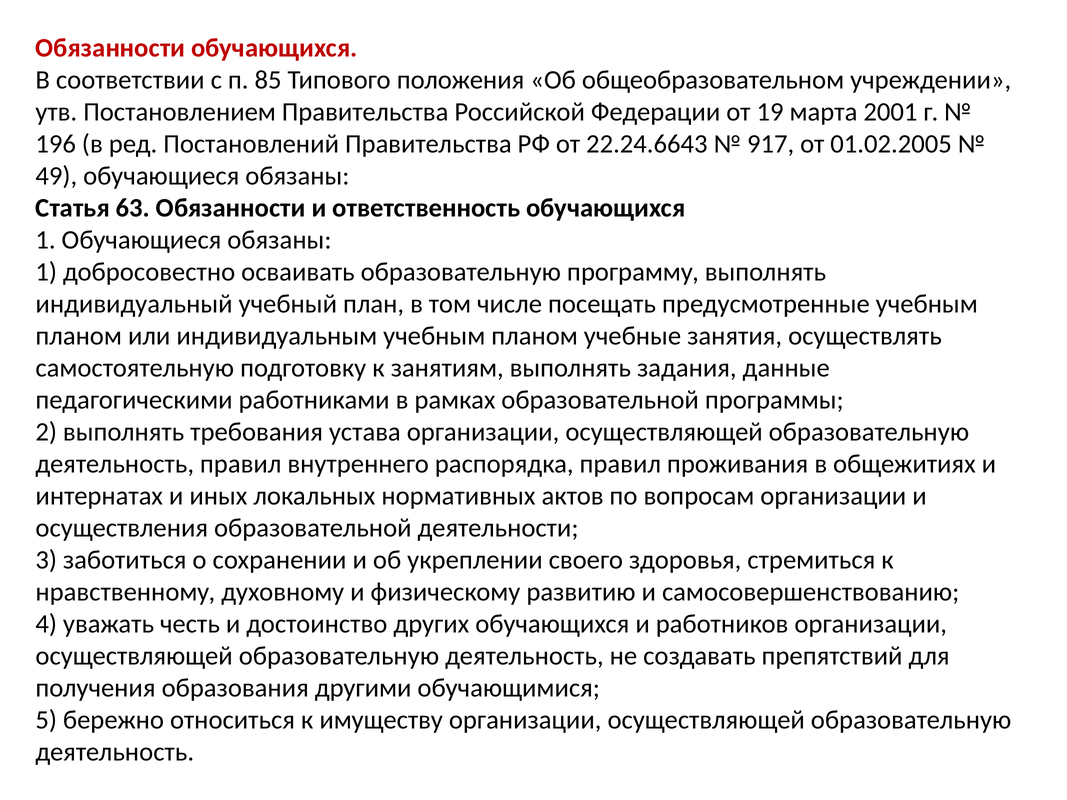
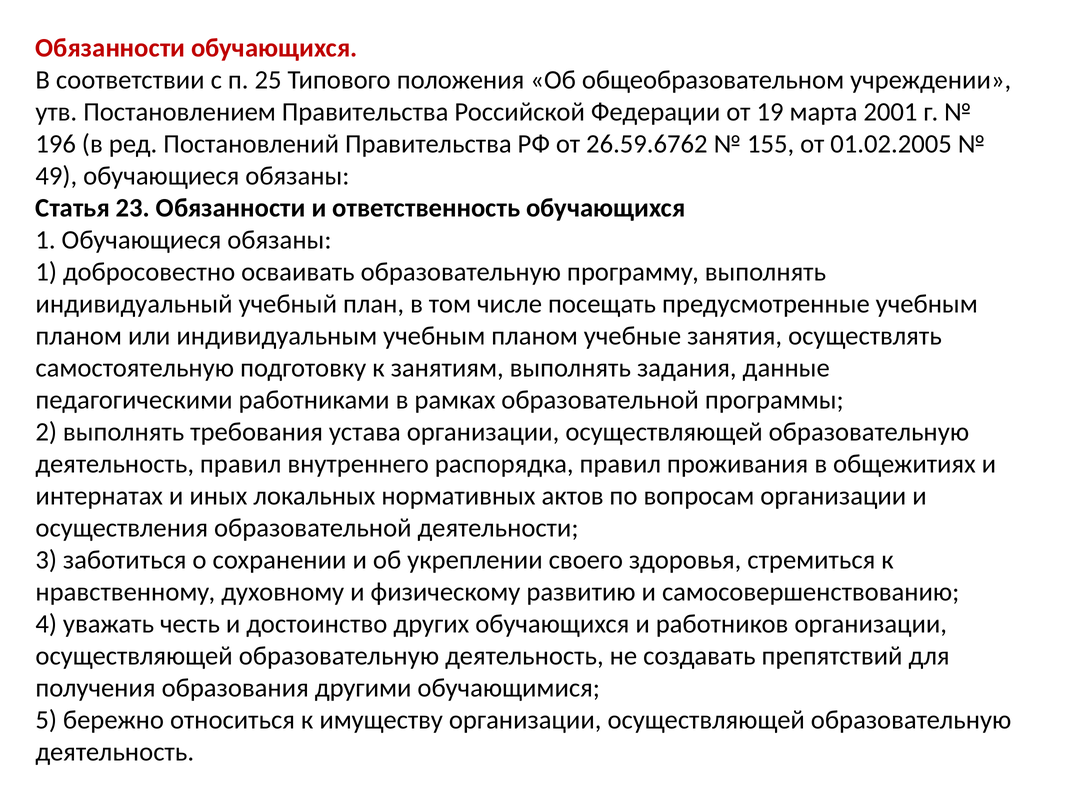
85: 85 -> 25
22.24.6643: 22.24.6643 -> 26.59.6762
917: 917 -> 155
63: 63 -> 23
